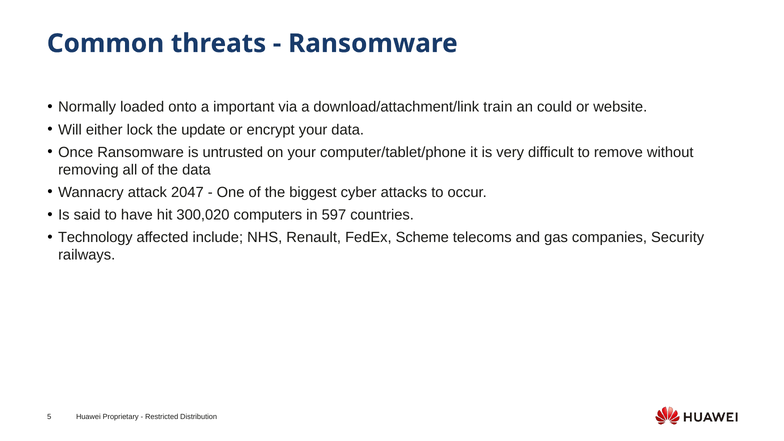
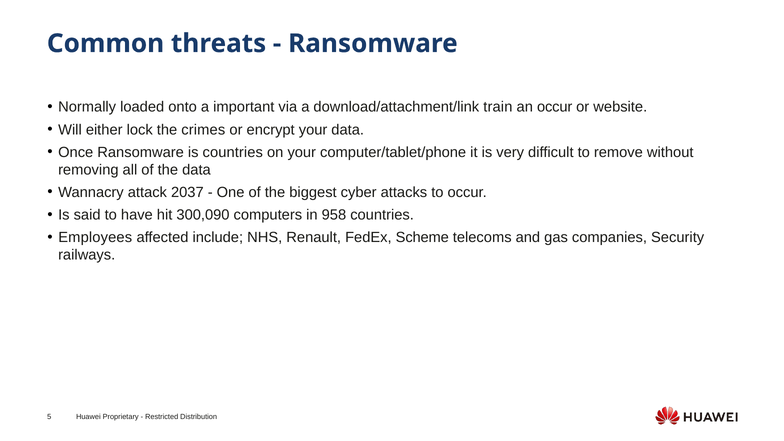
an could: could -> occur
update: update -> crimes
is untrusted: untrusted -> countries
2047: 2047 -> 2037
300,020: 300,020 -> 300,090
597: 597 -> 958
Technology: Technology -> Employees
